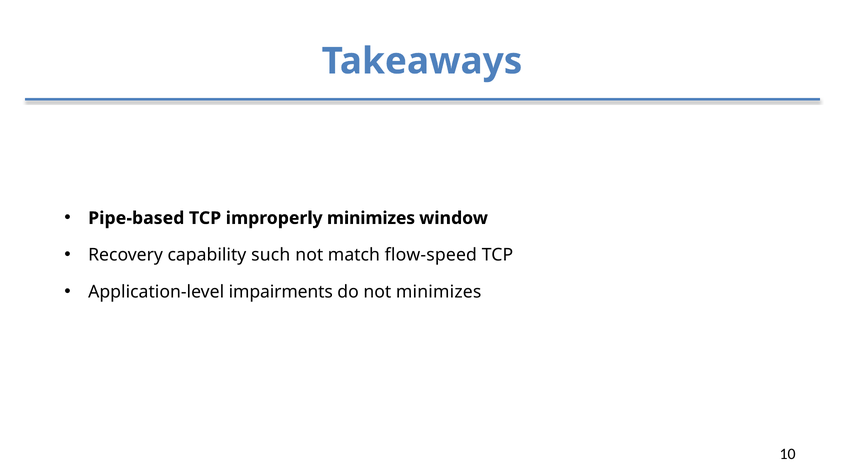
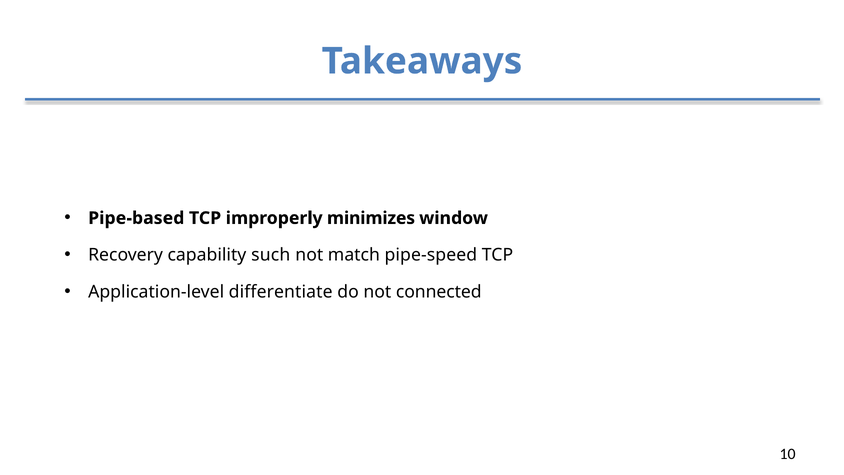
flow-speed: flow-speed -> pipe-speed
impairments: impairments -> differentiate
not minimizes: minimizes -> connected
